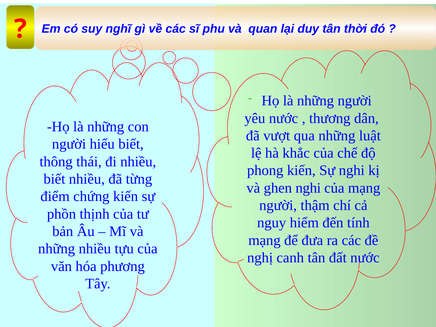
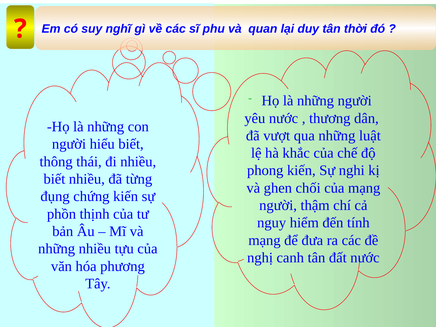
ghen nghi: nghi -> chối
điểm: điểm -> đụng
